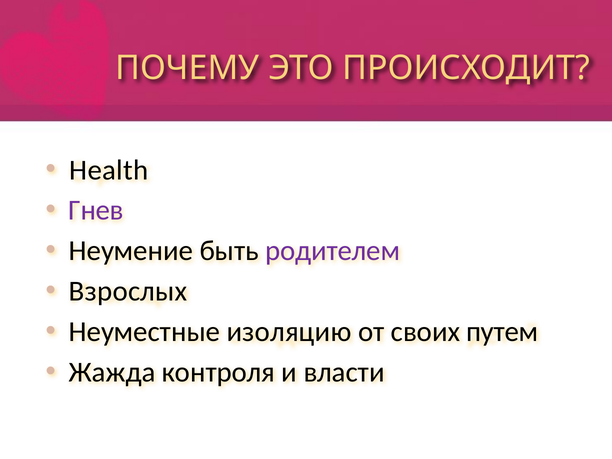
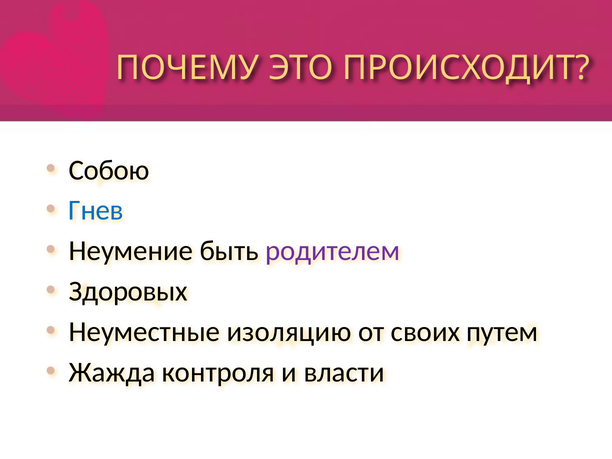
Health: Health -> Собою
Гнев colour: purple -> blue
Взрослых: Взрослых -> Здоровых
